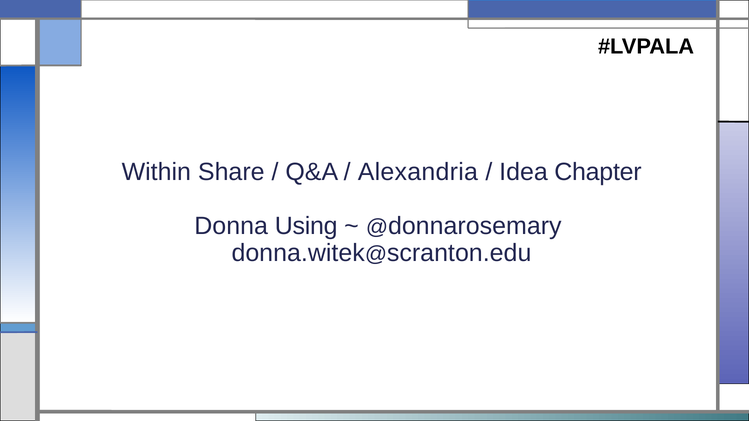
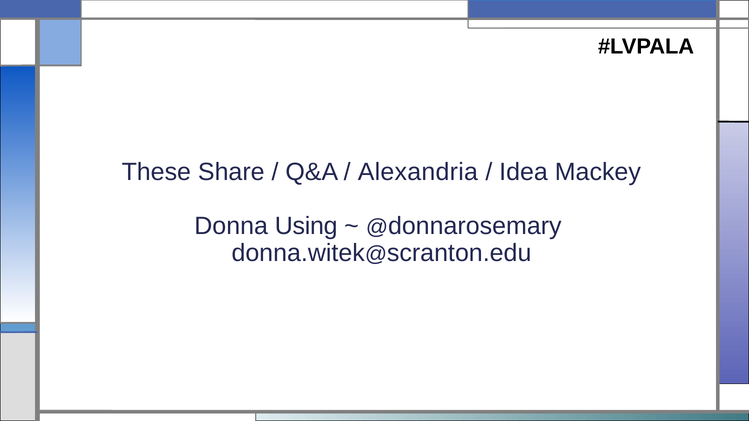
Within: Within -> These
Chapter: Chapter -> Mackey
